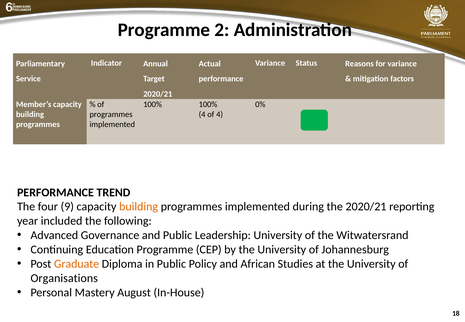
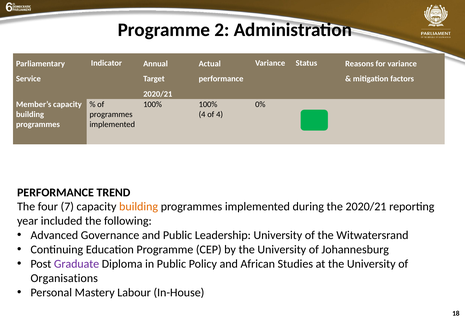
9: 9 -> 7
Graduate colour: orange -> purple
August: August -> Labour
